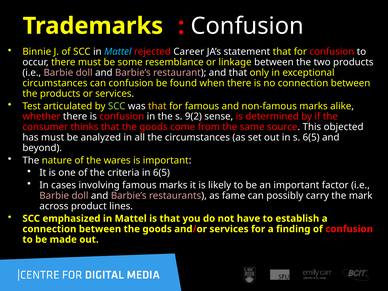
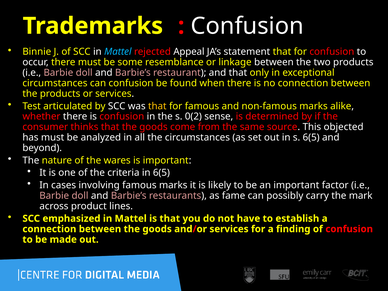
Career: Career -> Appeal
SCC at (117, 106) colour: light green -> white
9(2: 9(2 -> 0(2
